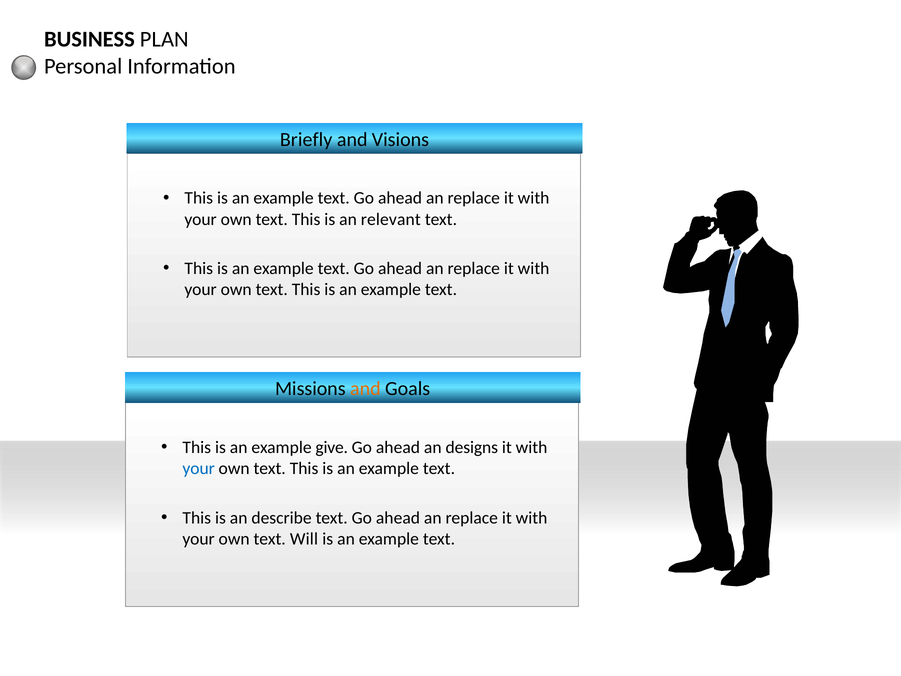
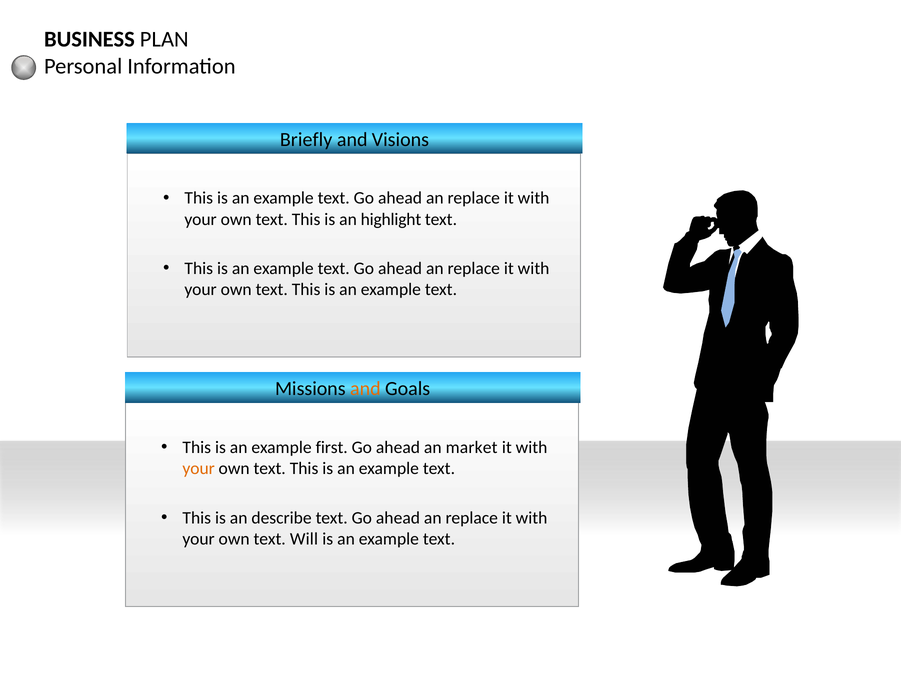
relevant: relevant -> highlight
give: give -> first
designs: designs -> market
your at (199, 468) colour: blue -> orange
